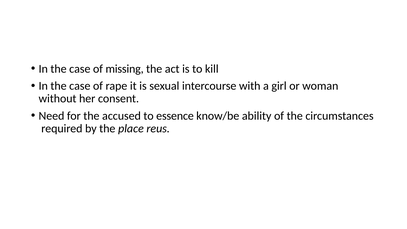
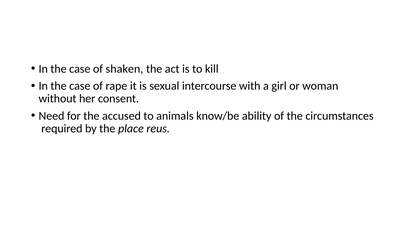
missing: missing -> shaken
essence: essence -> animals
